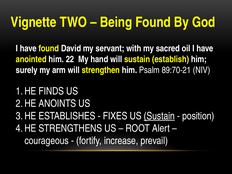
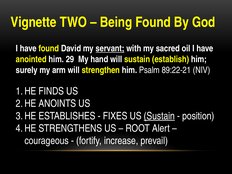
servant underline: none -> present
22: 22 -> 29
89:70-21: 89:70-21 -> 89:22-21
